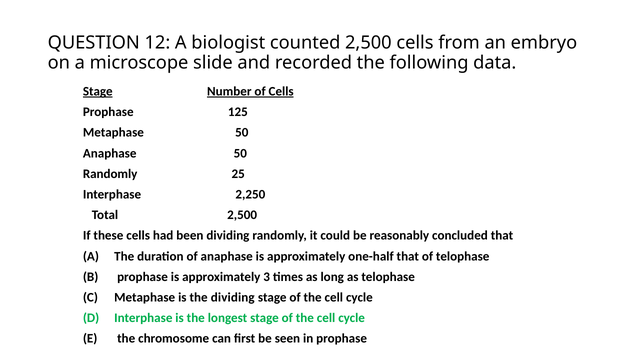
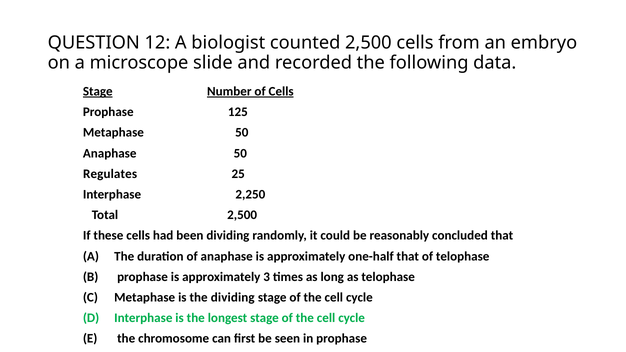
Randomly at (110, 174): Randomly -> Regulates
